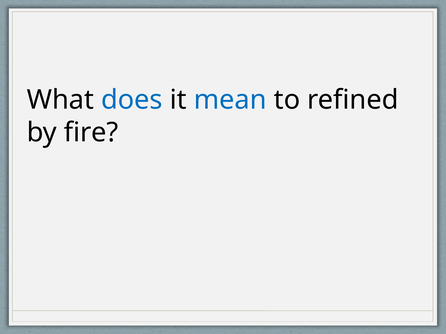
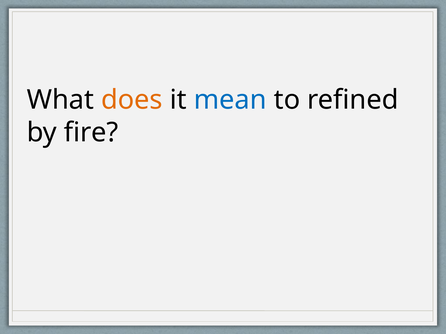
does colour: blue -> orange
